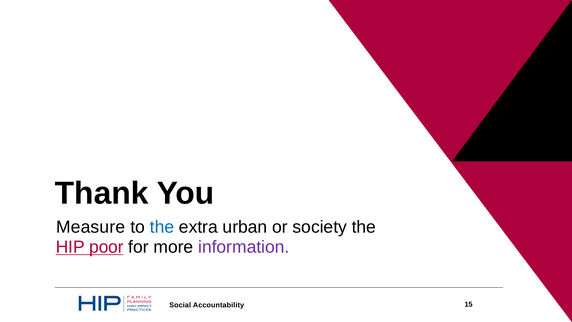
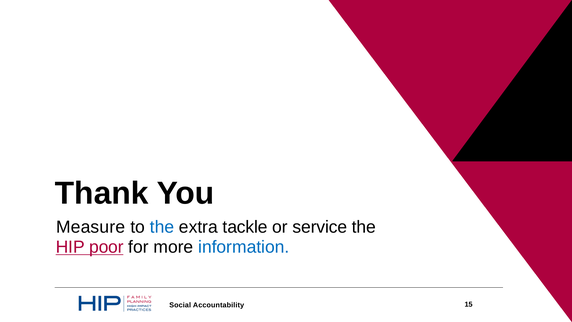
urban: urban -> tackle
society: society -> service
information colour: purple -> blue
